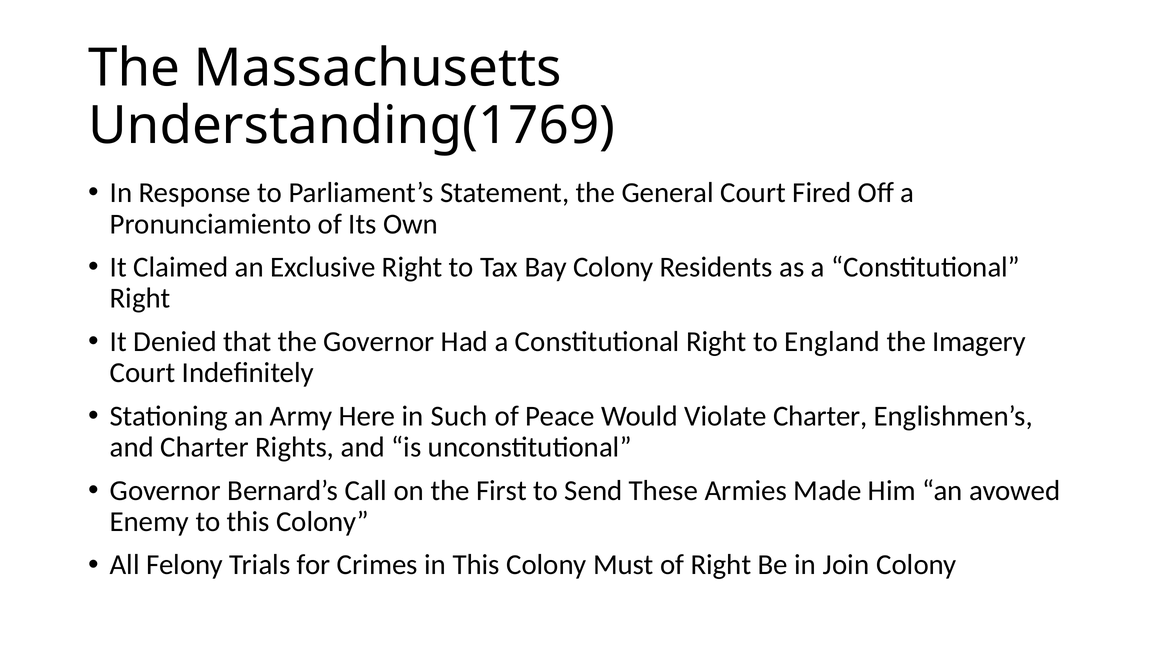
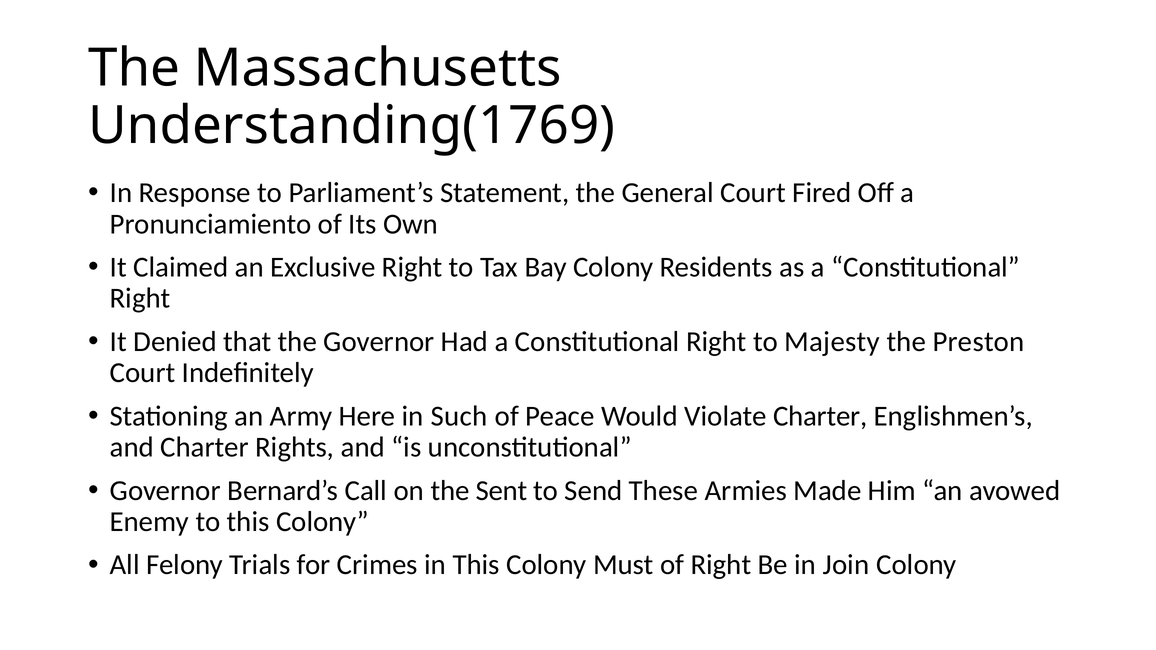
England: England -> Majesty
Imagery: Imagery -> Preston
First: First -> Sent
